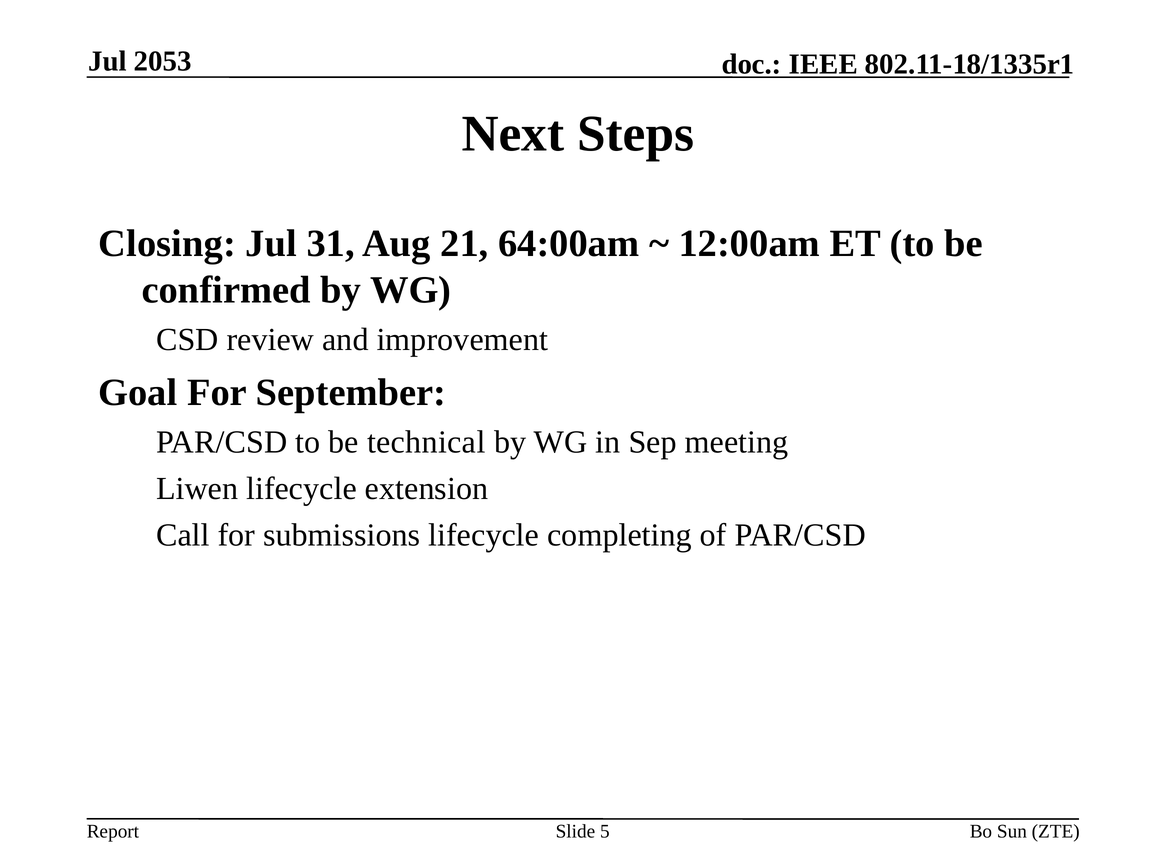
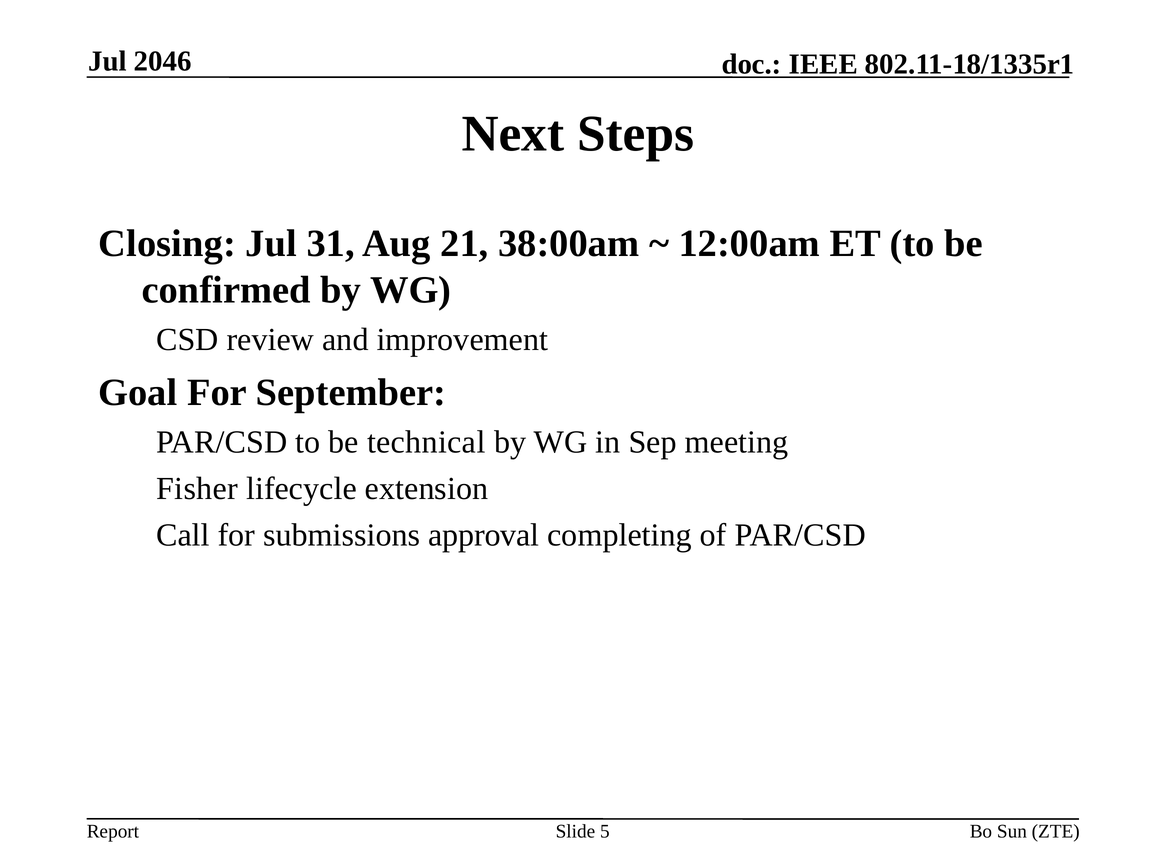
2053: 2053 -> 2046
64:00am: 64:00am -> 38:00am
Liwen: Liwen -> Fisher
submissions lifecycle: lifecycle -> approval
